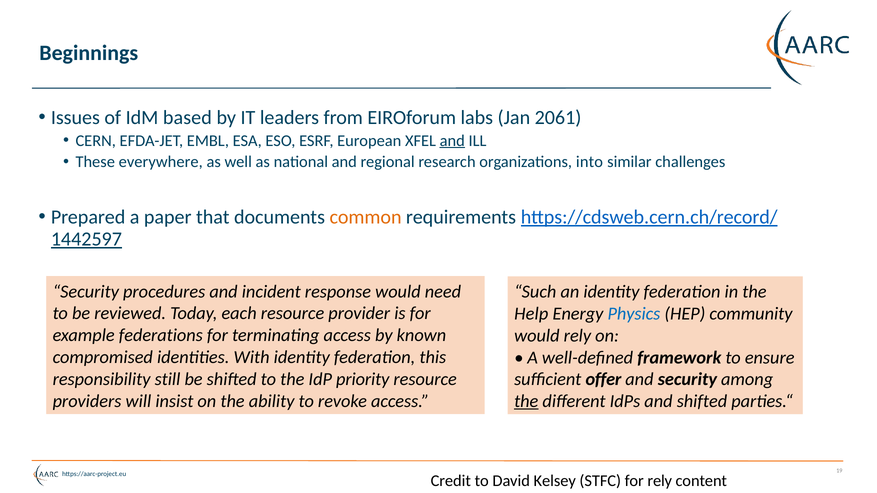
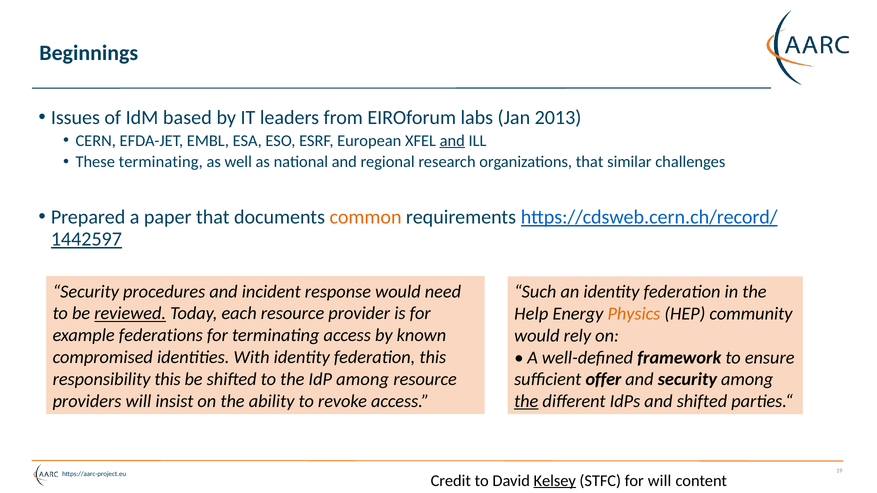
2061: 2061 -> 2013
These everywhere: everywhere -> terminating
organizations into: into -> that
reviewed underline: none -> present
Physics colour: blue -> orange
responsibility still: still -> this
IdP priority: priority -> among
Kelsey underline: none -> present
for rely: rely -> will
